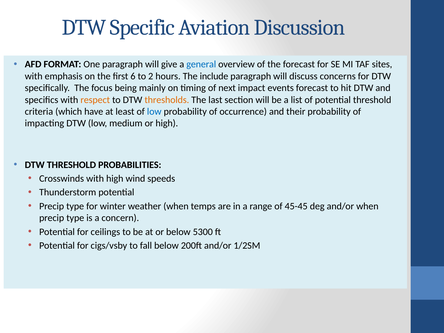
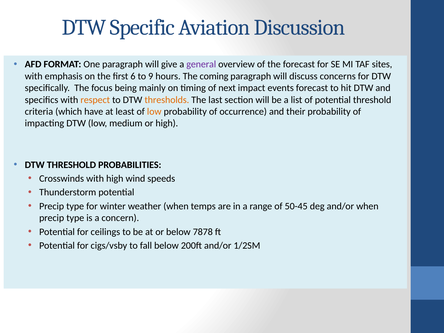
general colour: blue -> purple
2: 2 -> 9
include: include -> coming
low at (154, 112) colour: blue -> orange
45-45: 45-45 -> 50-45
5300: 5300 -> 7878
